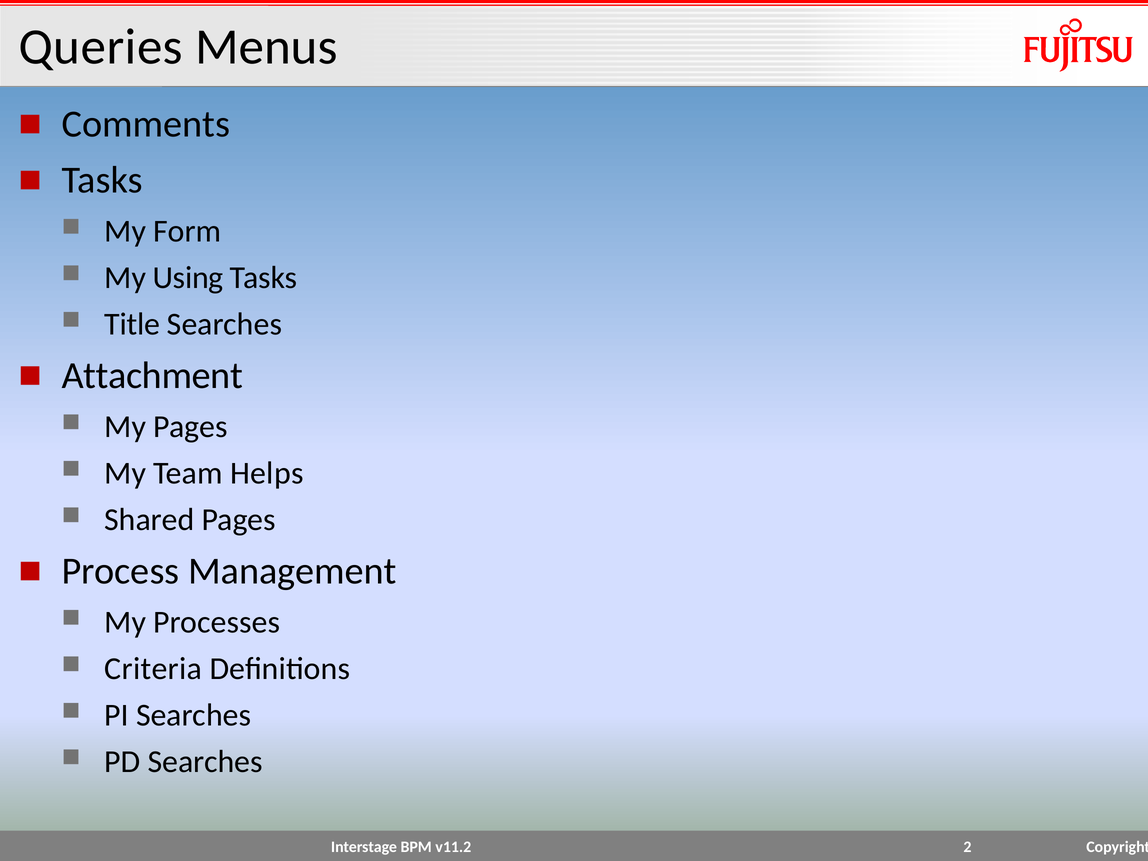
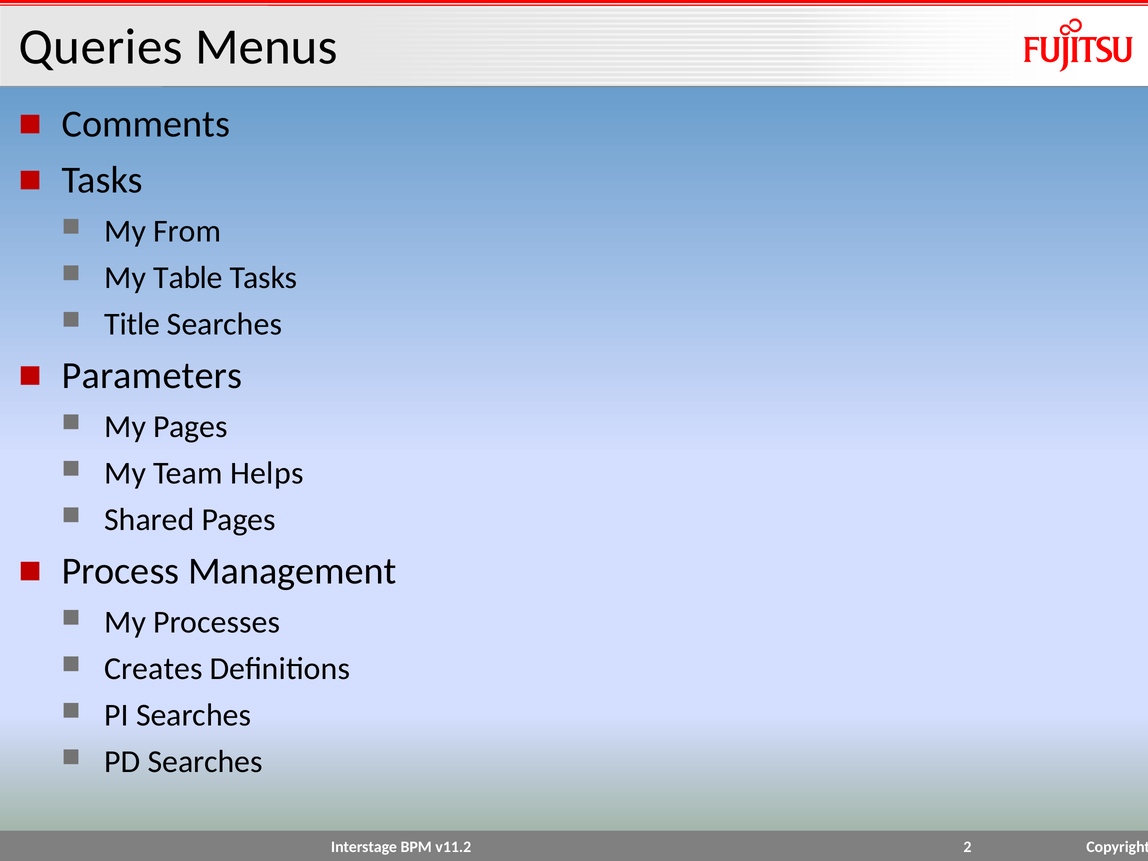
Form: Form -> From
Using: Using -> Table
Attachment: Attachment -> Parameters
Criteria: Criteria -> Creates
